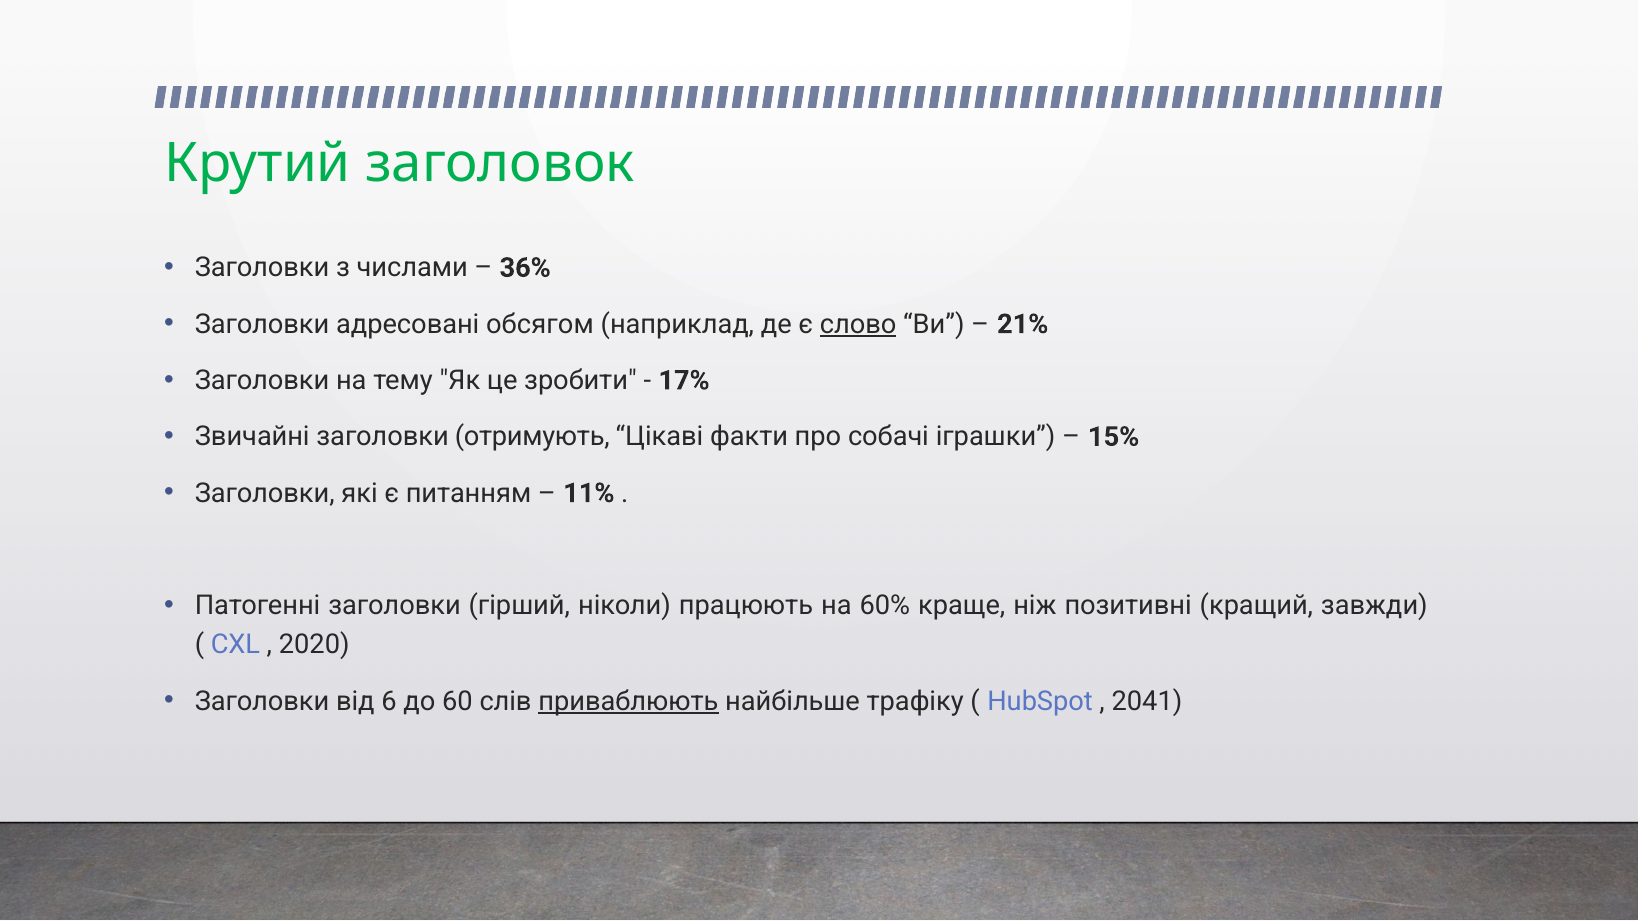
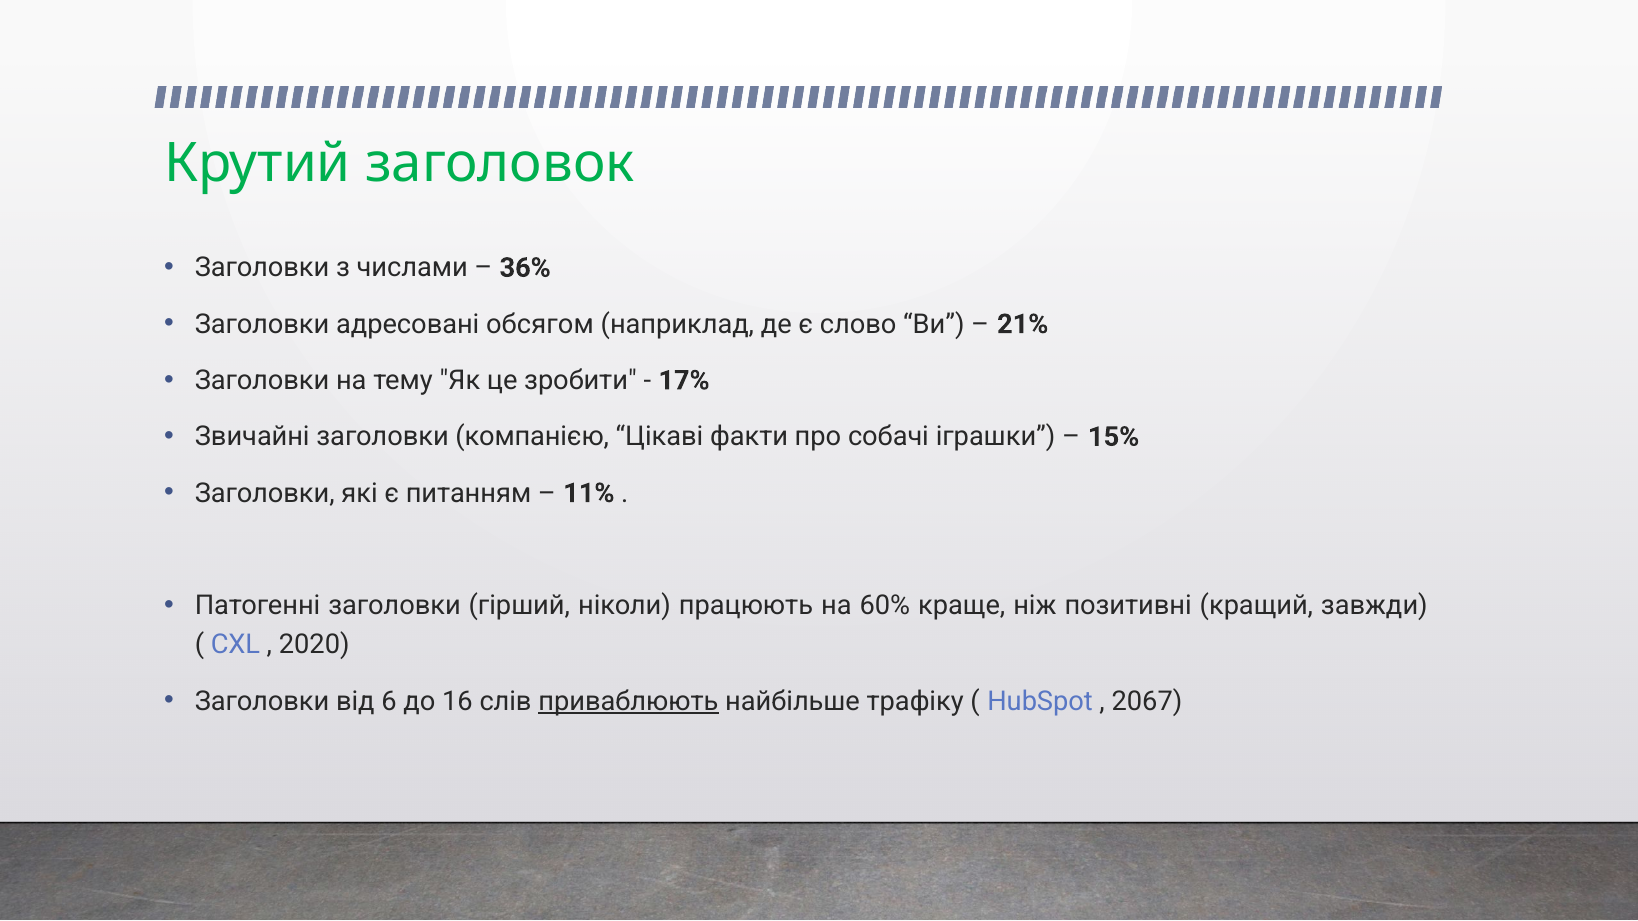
слово underline: present -> none
отримують: отримують -> компанією
60: 60 -> 16
2041: 2041 -> 2067
